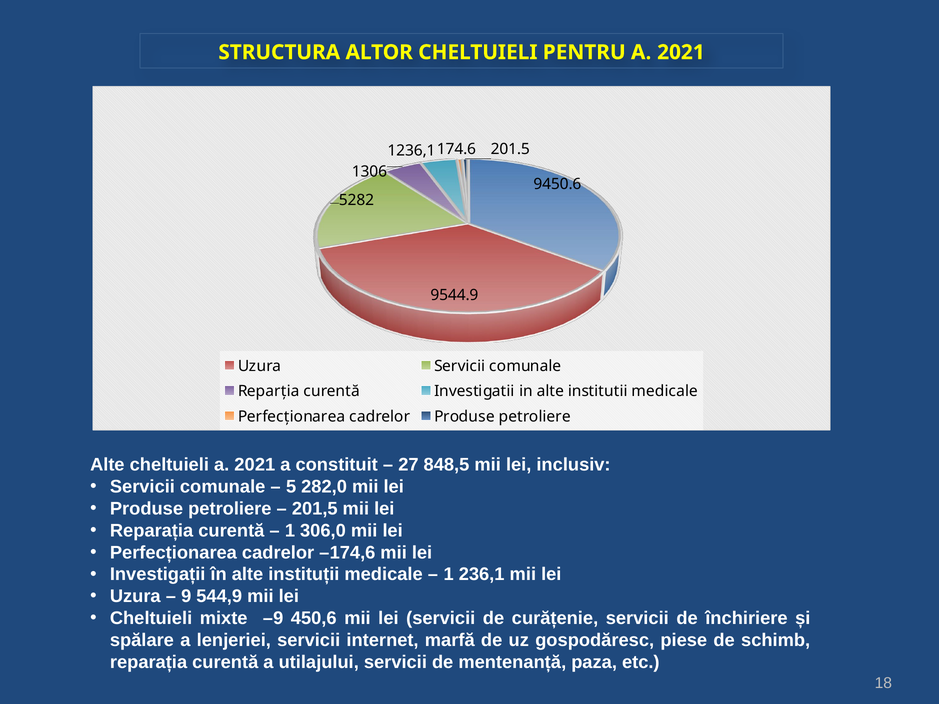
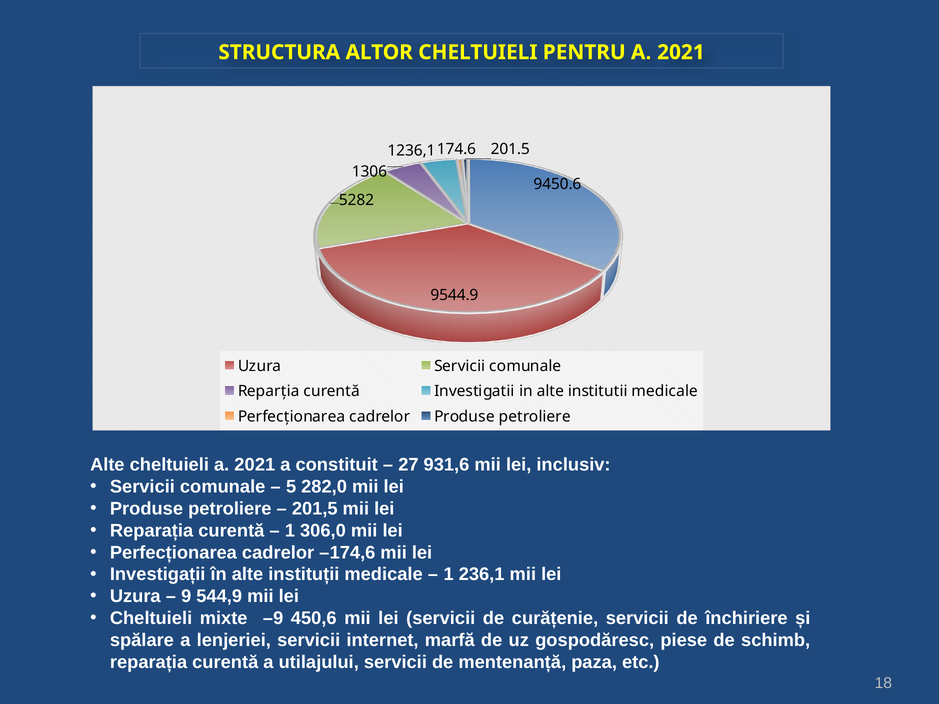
848,5: 848,5 -> 931,6
